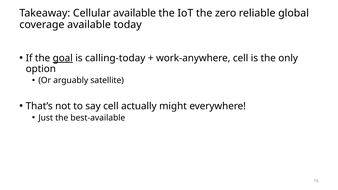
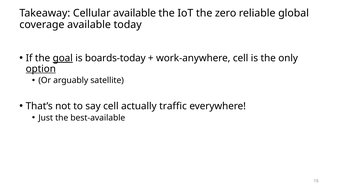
calling-today: calling-today -> boards-today
option underline: none -> present
might: might -> traffic
